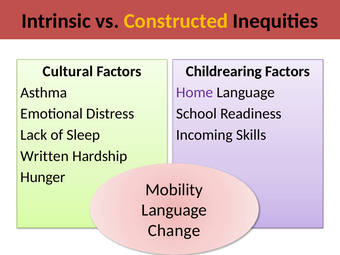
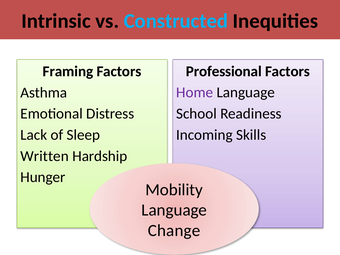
Constructed colour: yellow -> light blue
Childrearing: Childrearing -> Professional
Cultural: Cultural -> Framing
